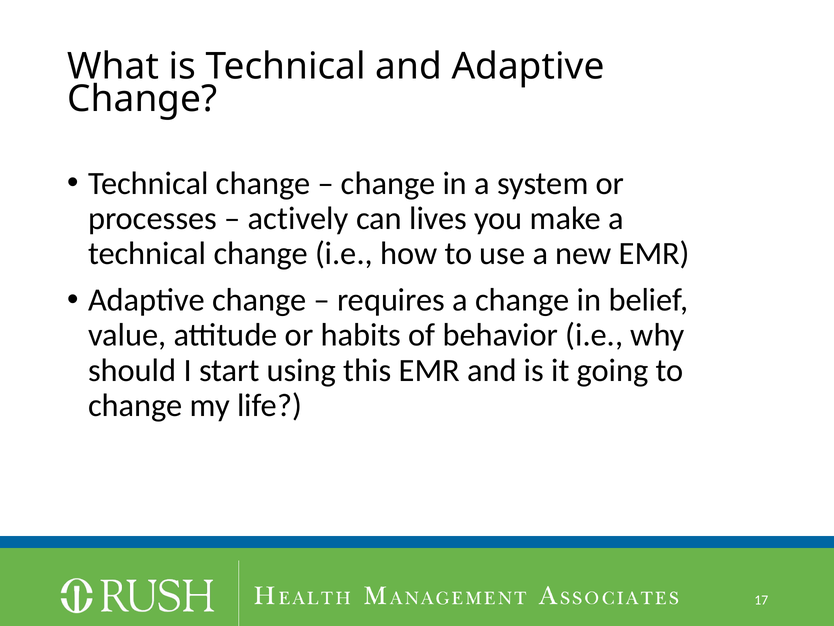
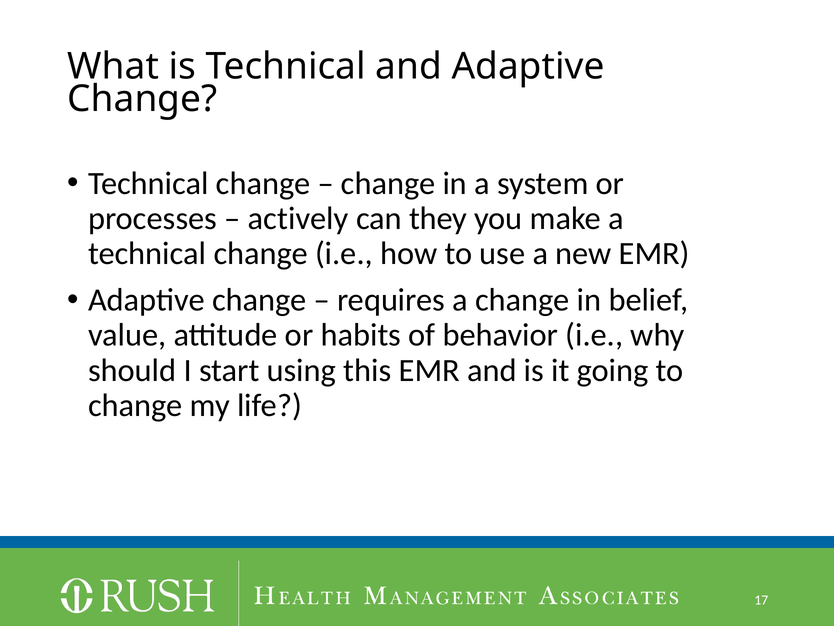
lives: lives -> they
